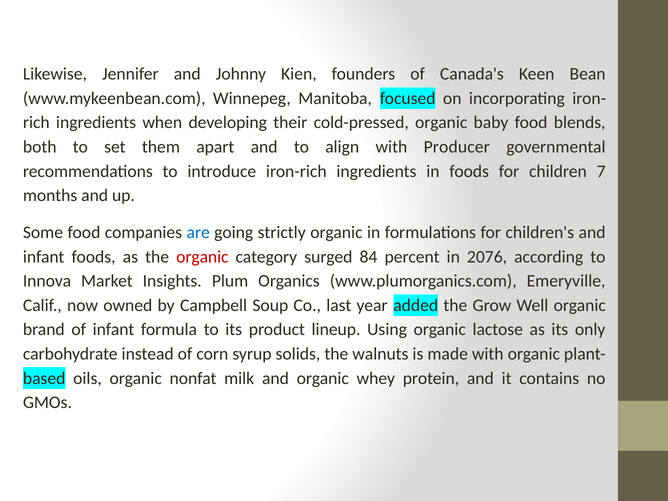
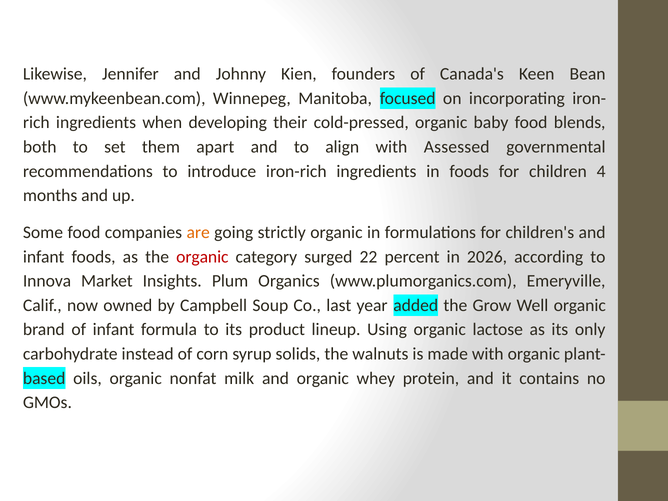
Producer: Producer -> Assessed
7: 7 -> 4
are colour: blue -> orange
84: 84 -> 22
2076: 2076 -> 2026
